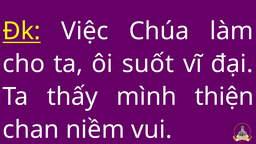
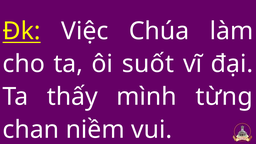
thiện: thiện -> từng
